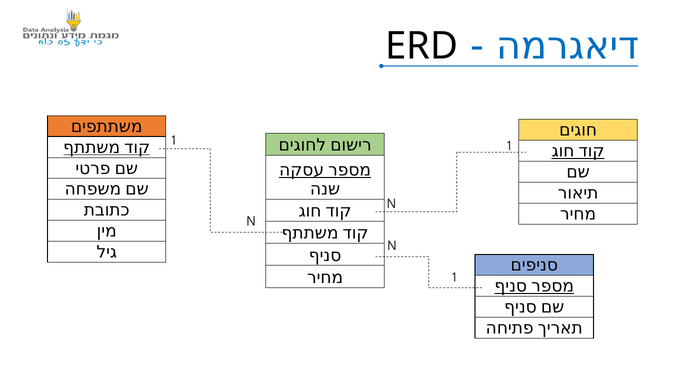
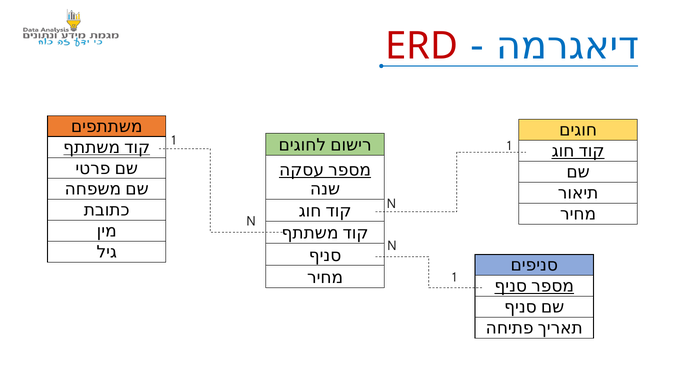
ERD colour: black -> red
